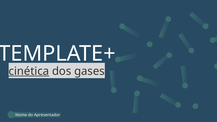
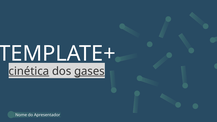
gases underline: none -> present
